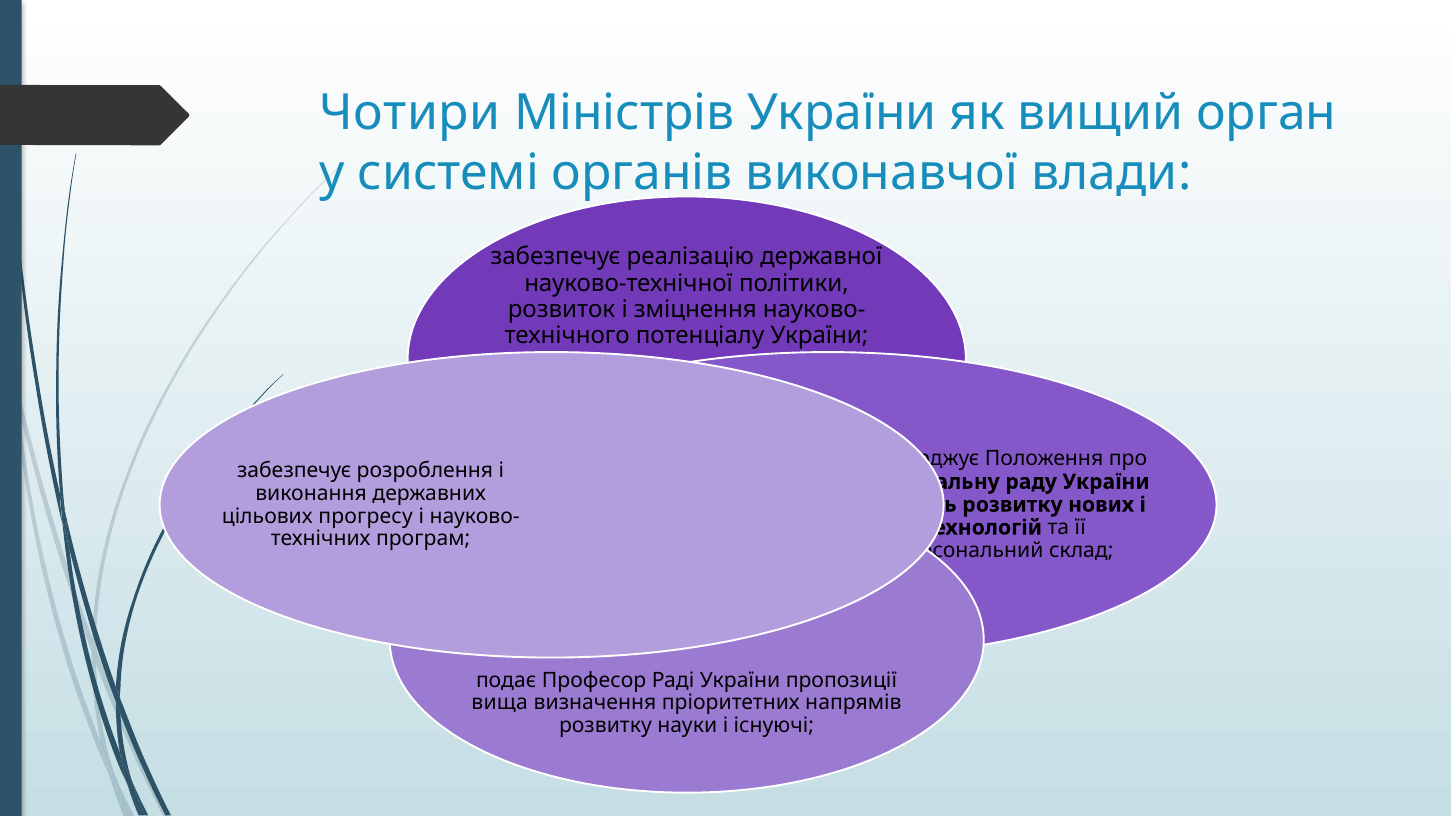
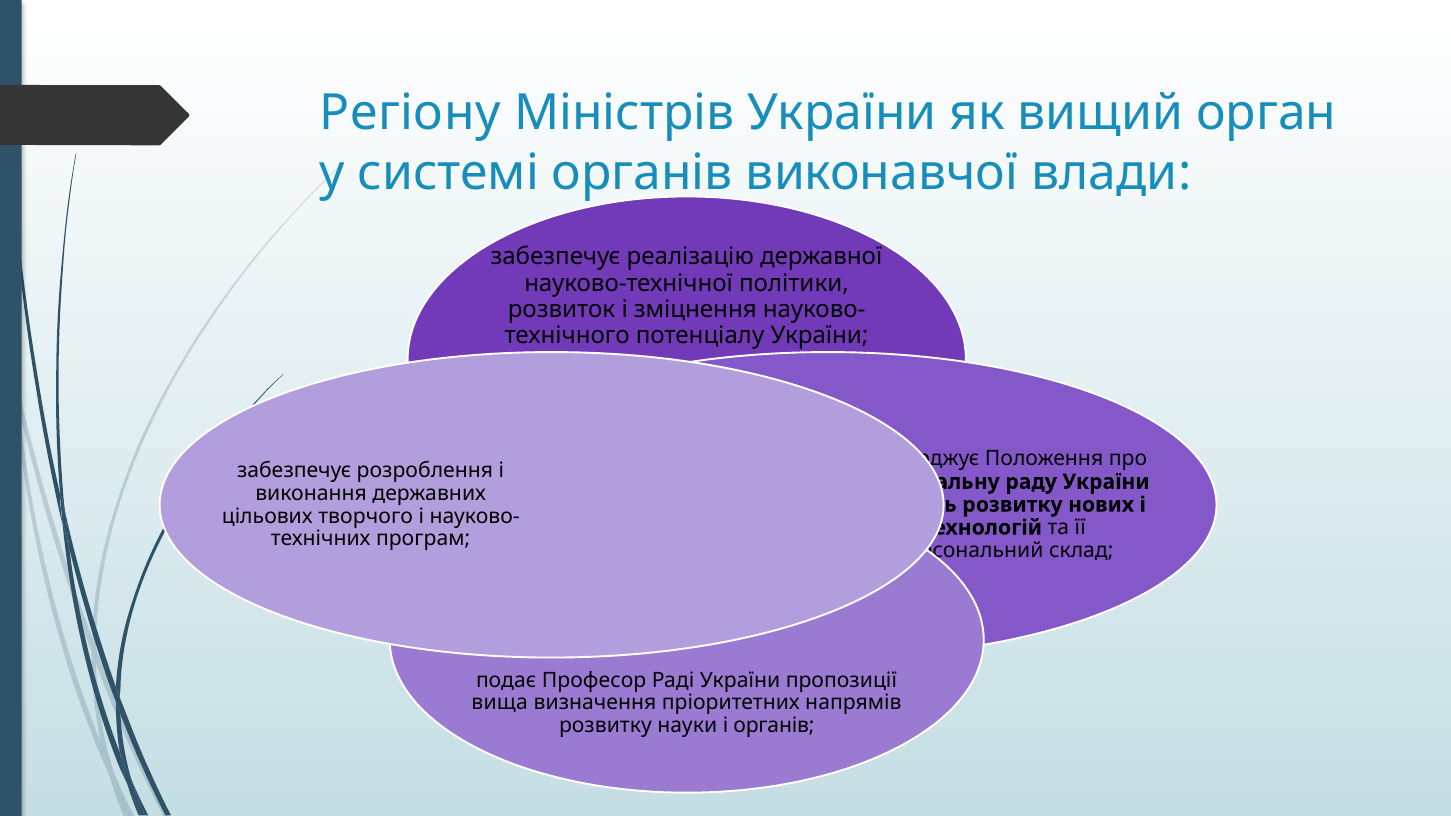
Чотири: Чотири -> Регіону
прогресу: прогресу -> творчого
і існуючі: існуючі -> органів
